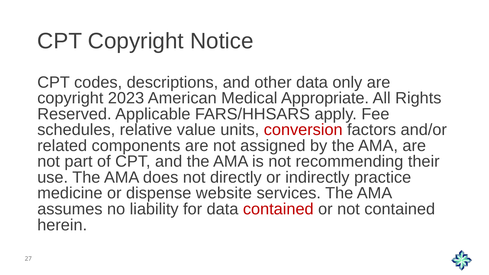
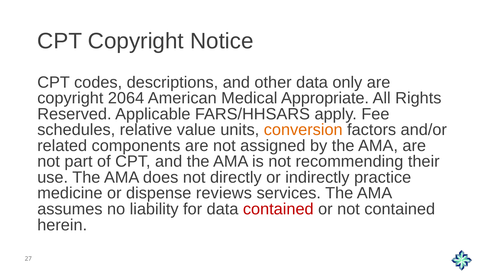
2023: 2023 -> 2064
conversion colour: red -> orange
website: website -> reviews
